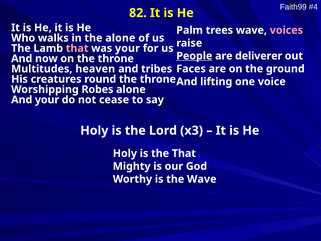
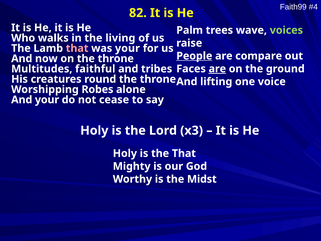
voices colour: pink -> light green
the alone: alone -> living
deliverer: deliverer -> compare
are at (217, 69) underline: none -> present
heaven: heaven -> faithful
the Wave: Wave -> Midst
